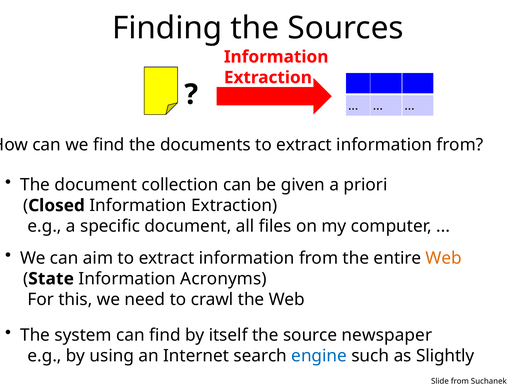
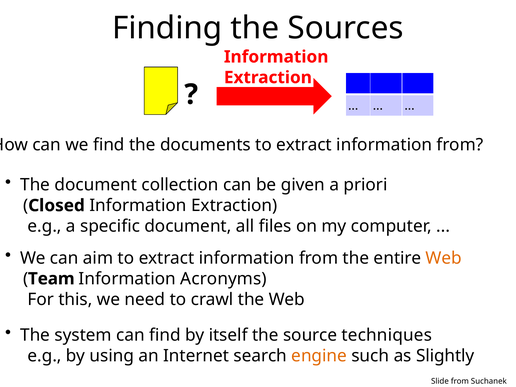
State: State -> Team
newspaper: newspaper -> techniques
engine colour: blue -> orange
